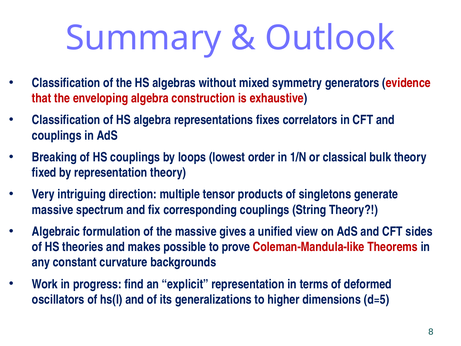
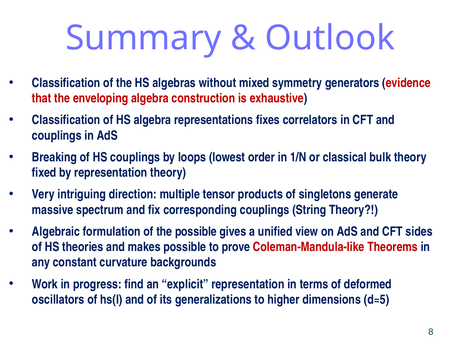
the massive: massive -> possible
